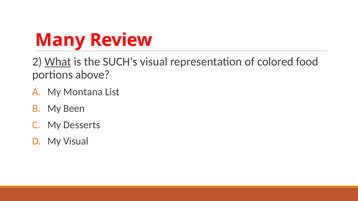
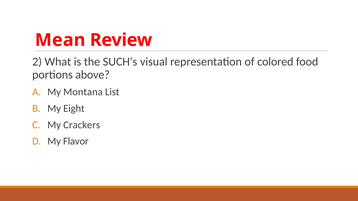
Many: Many -> Mean
What underline: present -> none
Been: Been -> Eight
Desserts: Desserts -> Crackers
My Visual: Visual -> Flavor
